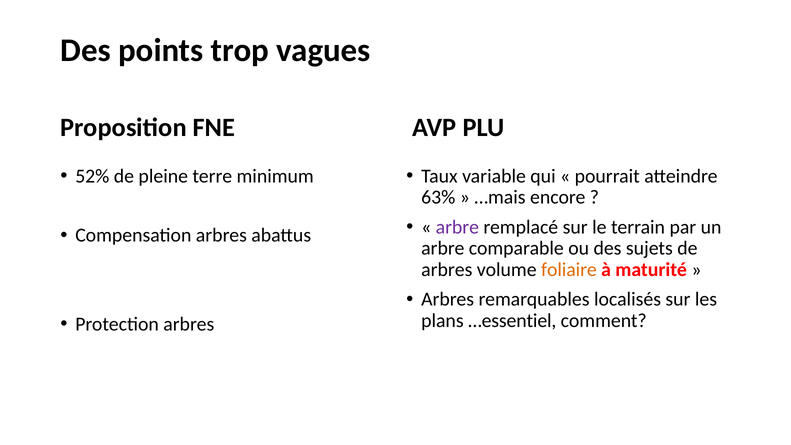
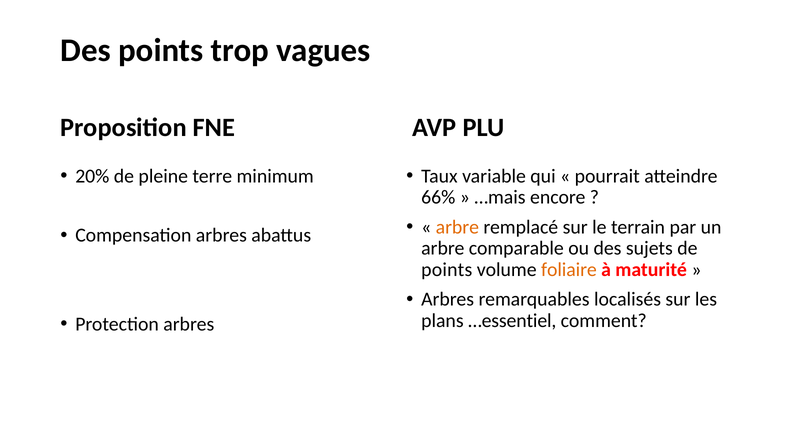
52%: 52% -> 20%
63%: 63% -> 66%
arbre at (457, 227) colour: purple -> orange
arbres at (447, 270): arbres -> points
